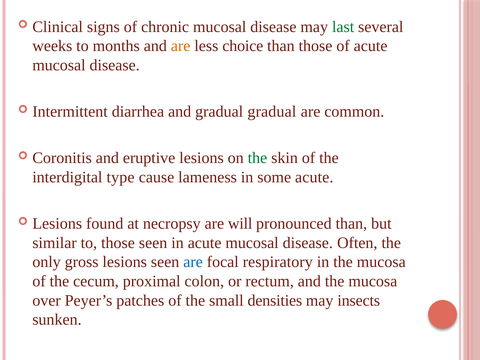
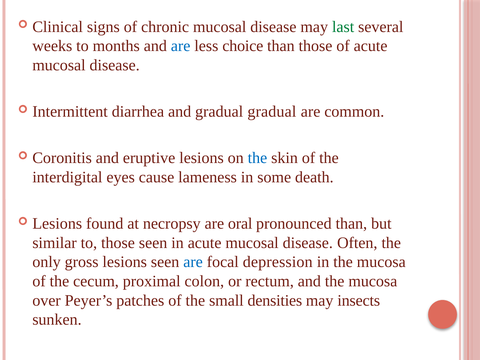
are at (181, 46) colour: orange -> blue
the at (257, 158) colour: green -> blue
type: type -> eyes
some acute: acute -> death
will: will -> oral
respiratory: respiratory -> depression
